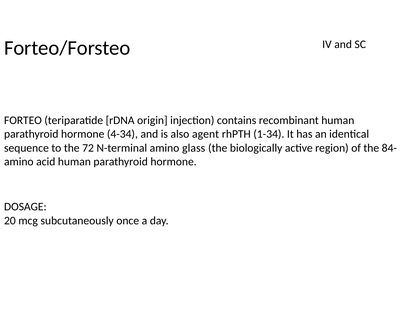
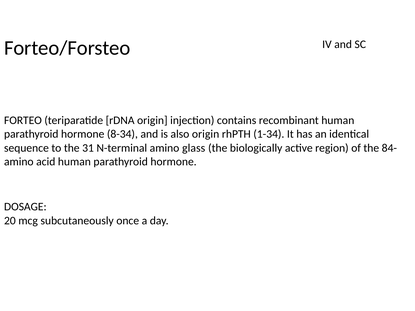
4-34: 4-34 -> 8-34
also agent: agent -> origin
72: 72 -> 31
